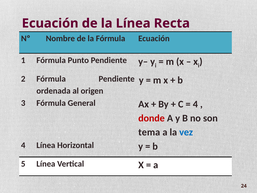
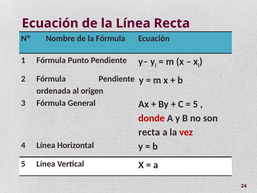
4 at (195, 104): 4 -> 5
tema at (149, 132): tema -> recta
vez colour: blue -> red
